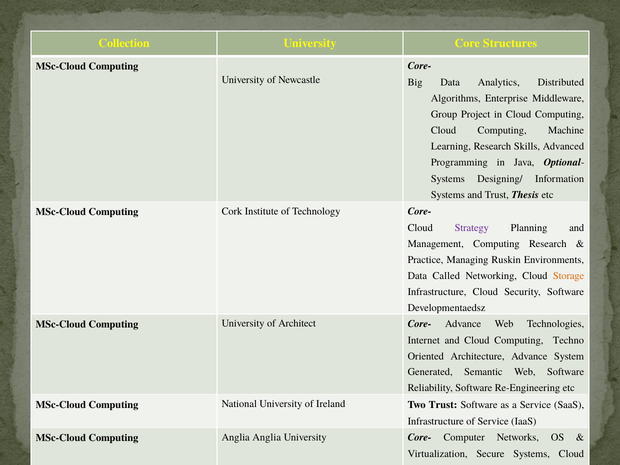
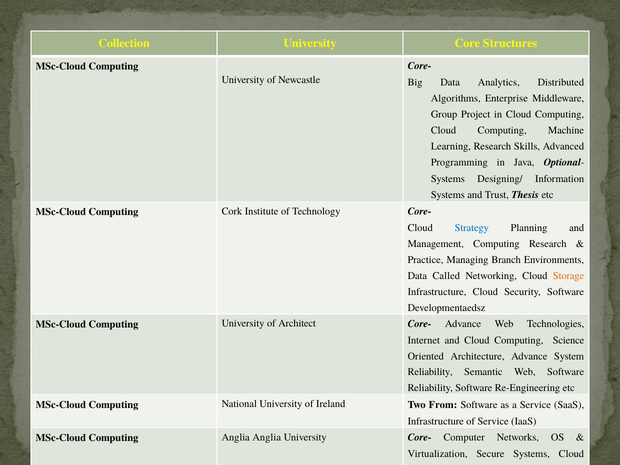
Strategy colour: purple -> blue
Ruskin: Ruskin -> Branch
Computing Techno: Techno -> Science
Generated at (430, 372): Generated -> Reliability
Two Trust: Trust -> From
